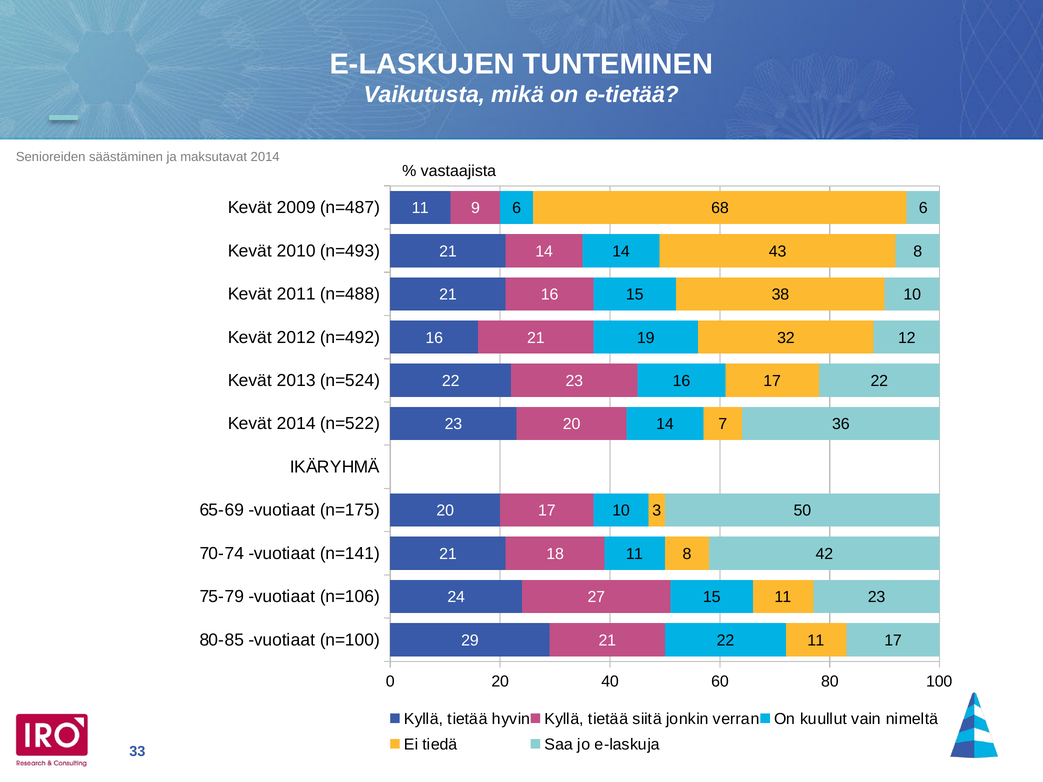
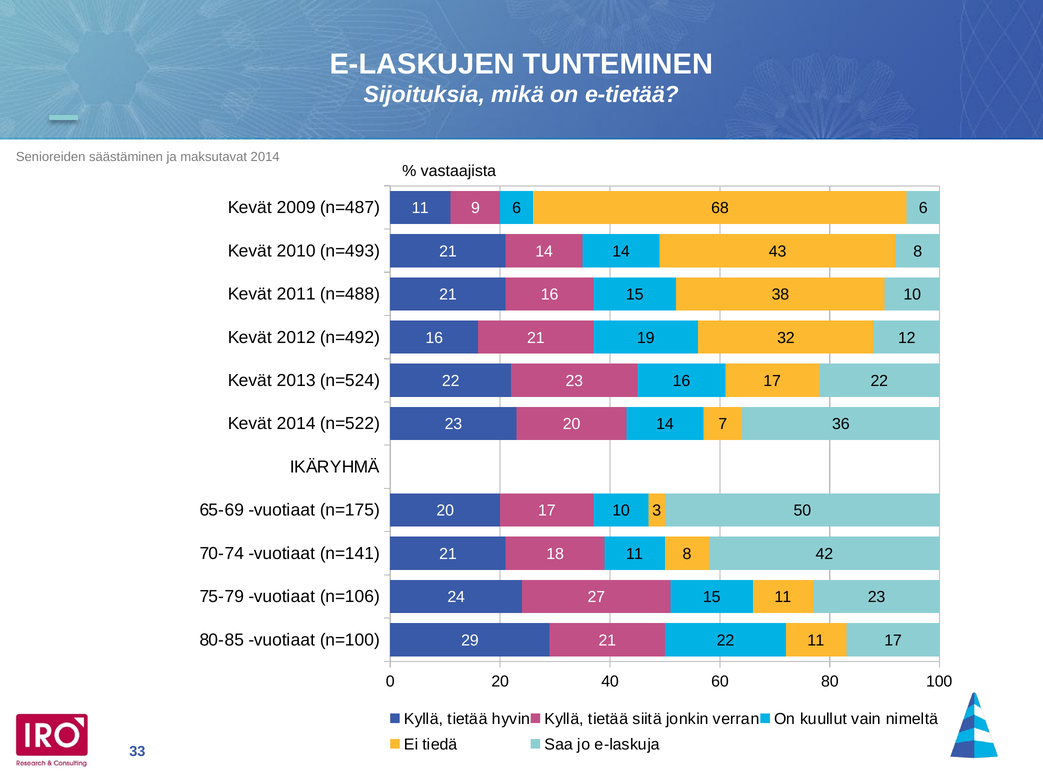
Vaikutusta: Vaikutusta -> Sijoituksia
